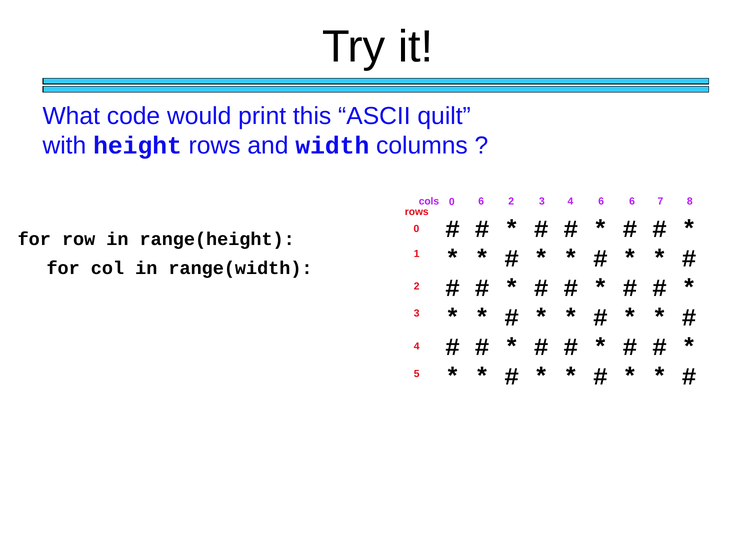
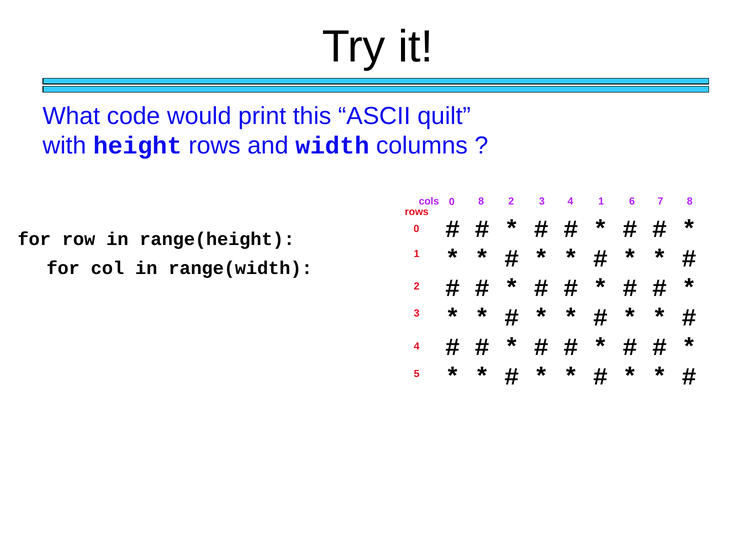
cols 6: 6 -> 8
4 6: 6 -> 1
